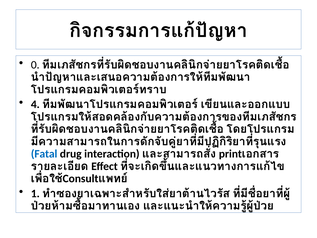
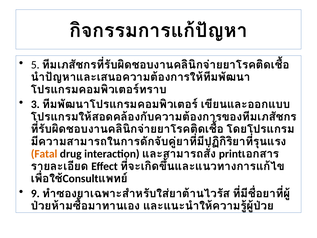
0: 0 -> 5
4: 4 -> 3
Fatal colour: blue -> orange
1: 1 -> 9
